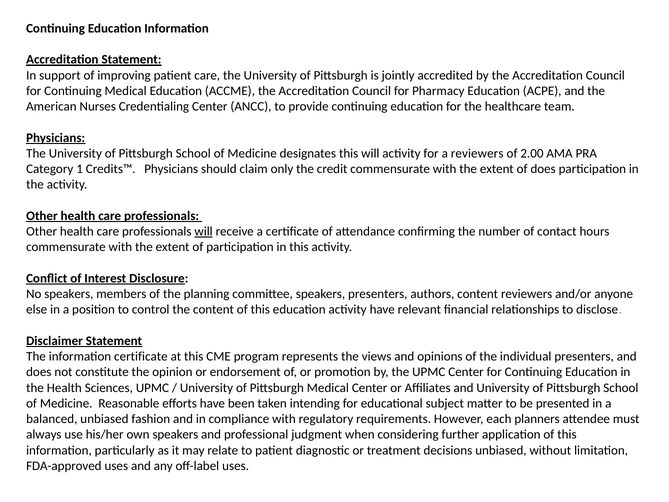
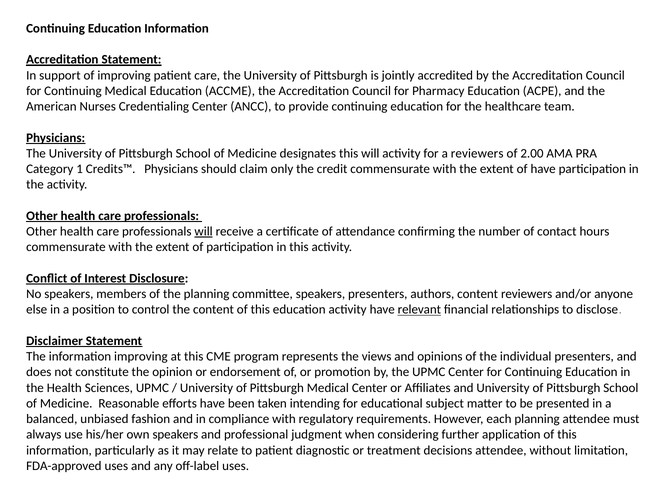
of does: does -> have
relevant underline: none -> present
information certificate: certificate -> improving
each planners: planners -> planning
decisions unbiased: unbiased -> attendee
